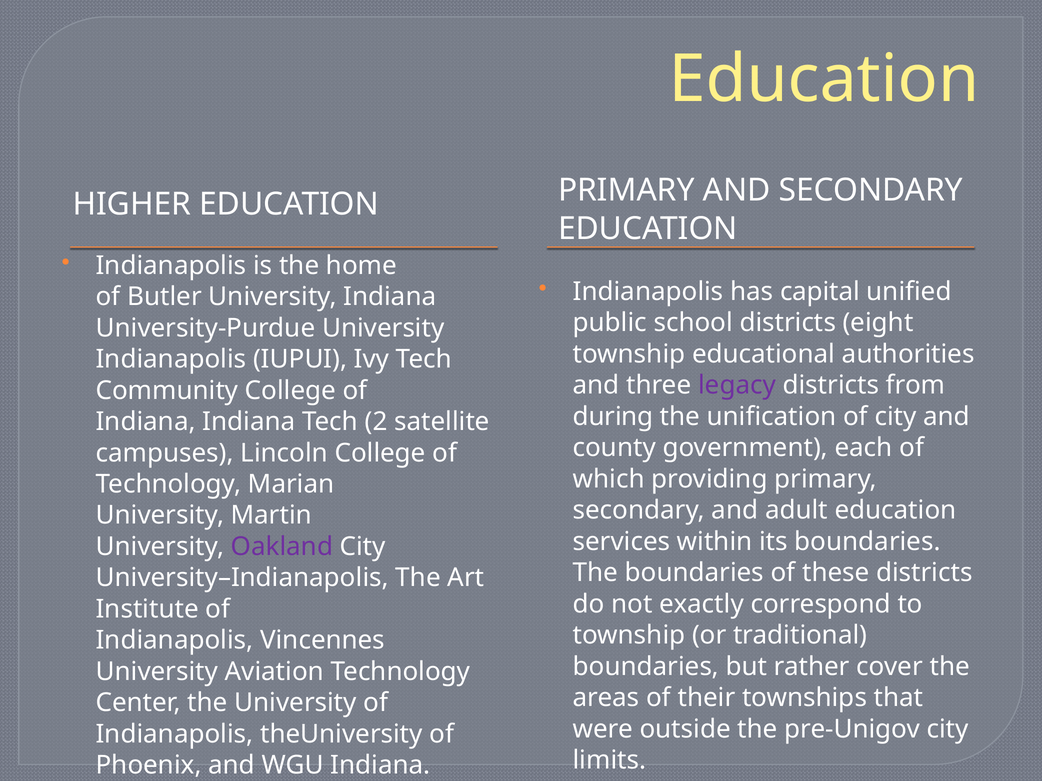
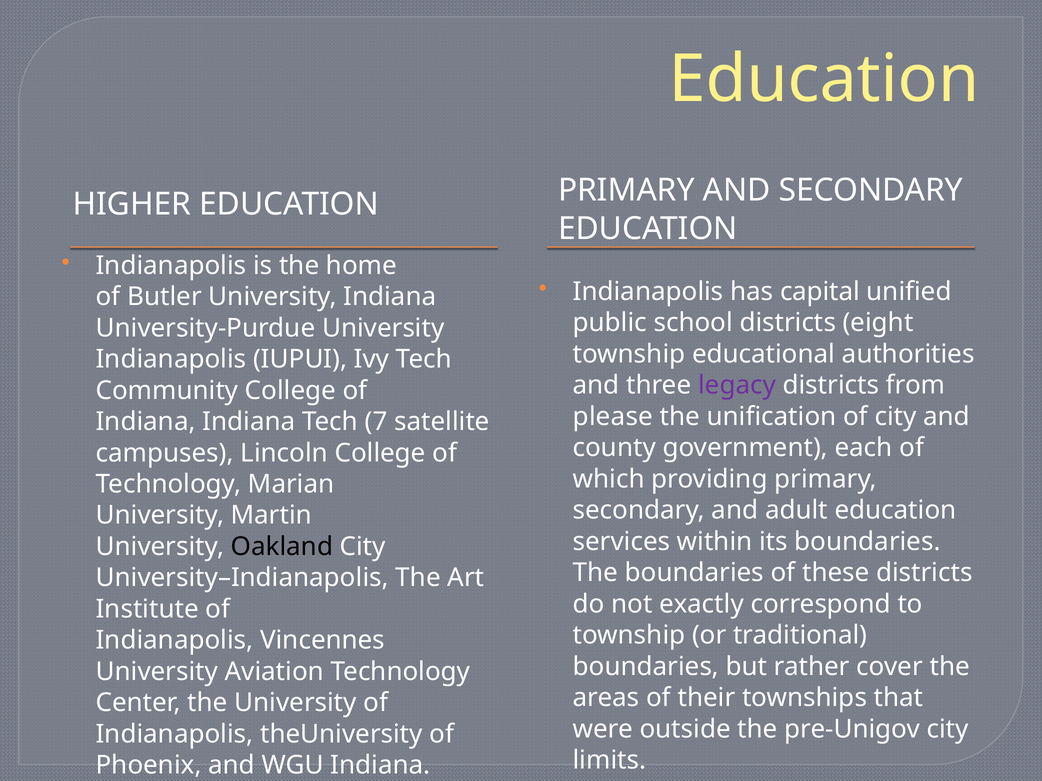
during: during -> please
2: 2 -> 7
Oakland colour: purple -> black
